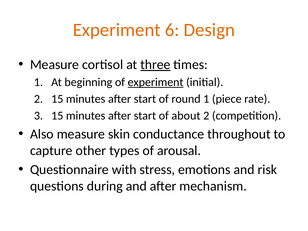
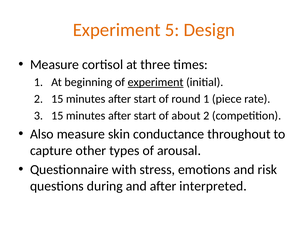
6: 6 -> 5
three underline: present -> none
mechanism: mechanism -> interpreted
